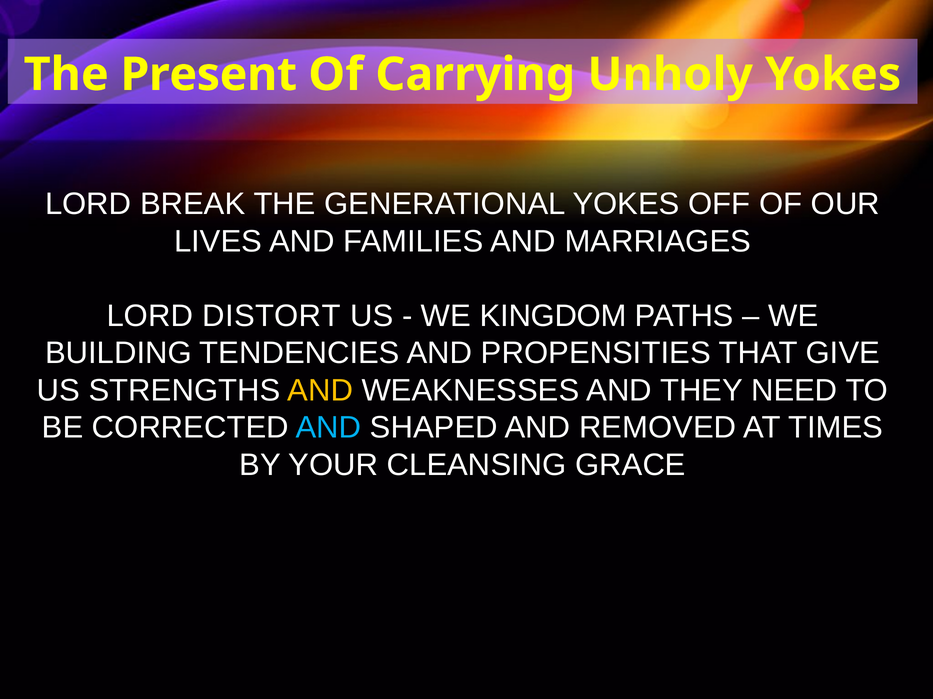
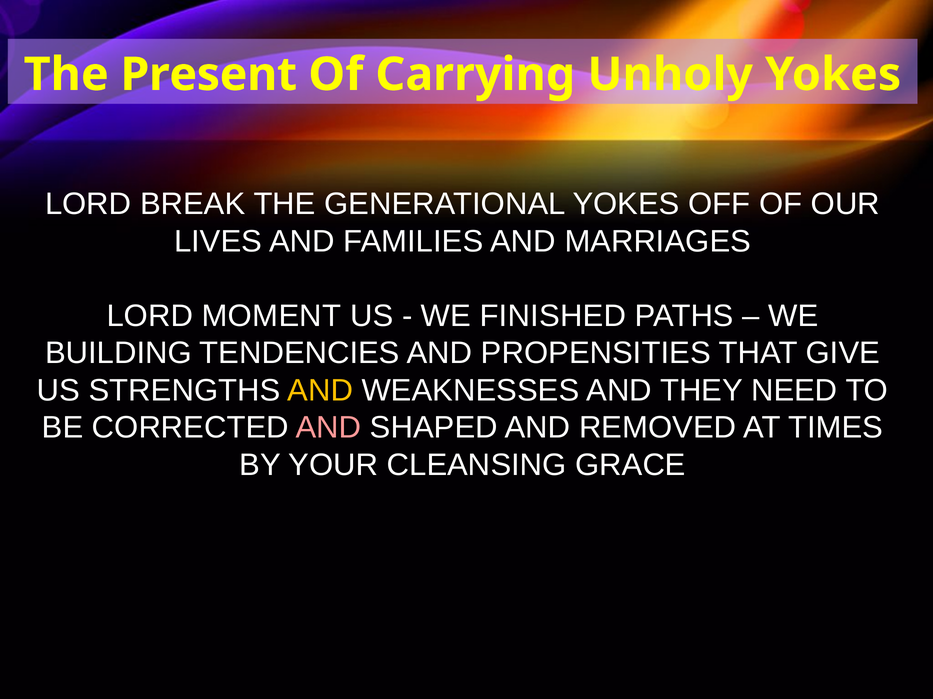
DISTORT: DISTORT -> MOMENT
KINGDOM: KINGDOM -> FINISHED
AND at (329, 428) colour: light blue -> pink
